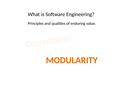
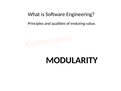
MODULARITY colour: orange -> black
